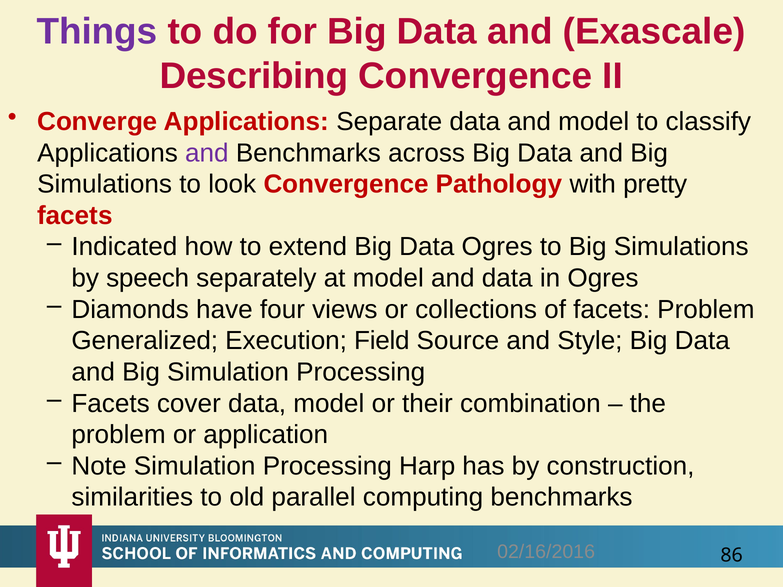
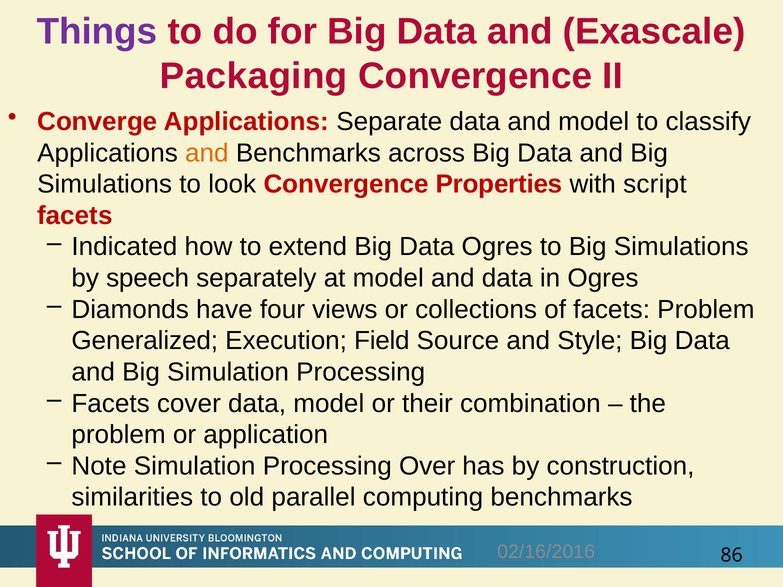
Describing: Describing -> Packaging
and at (207, 153) colour: purple -> orange
Pathology: Pathology -> Properties
pretty: pretty -> script
Harp: Harp -> Over
